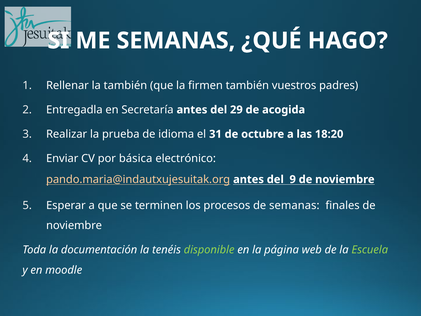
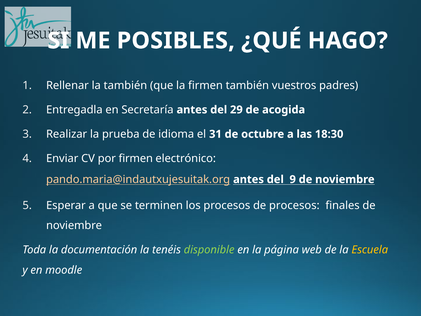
ME SEMANAS: SEMANAS -> POSIBLES
18:20: 18:20 -> 18:30
por básica: básica -> firmen
de semanas: semanas -> procesos
Escuela colour: light green -> yellow
